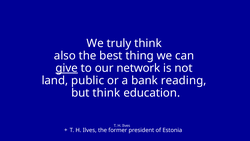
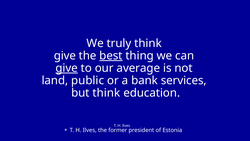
also at (65, 56): also -> give
best underline: none -> present
network: network -> average
reading: reading -> services
